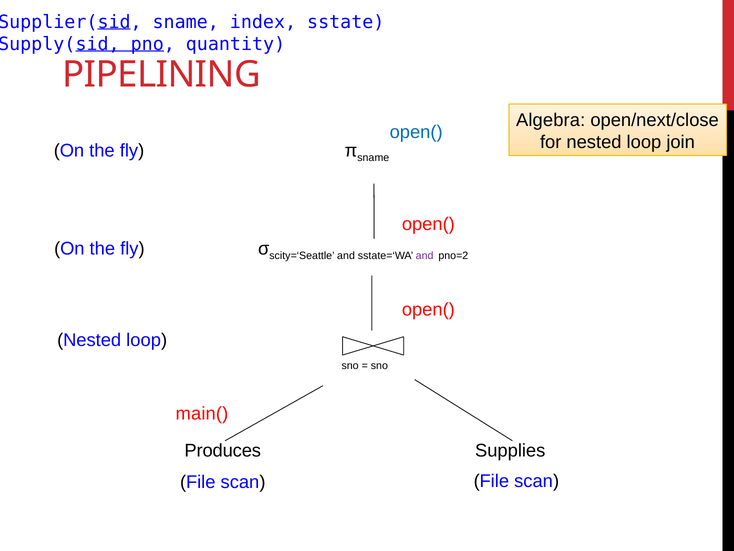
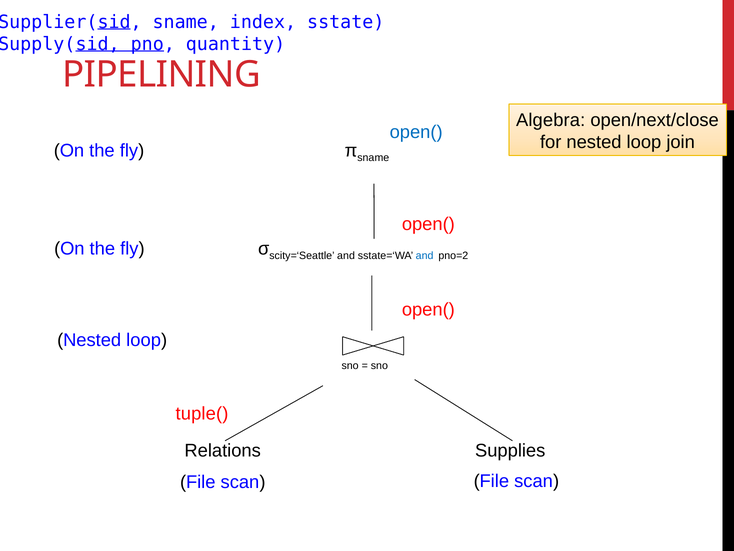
and at (425, 255) colour: purple -> blue
main(: main( -> tuple(
Produces: Produces -> Relations
